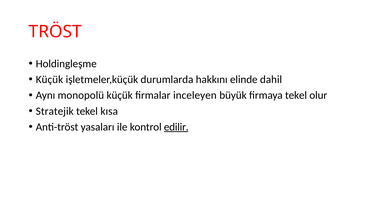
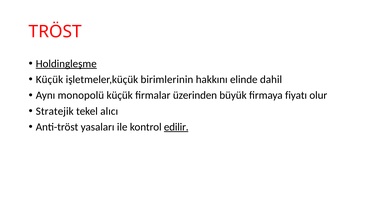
Holdingleşme underline: none -> present
durumlarda: durumlarda -> birimlerinin
inceleyen: inceleyen -> üzerinden
firmaya tekel: tekel -> fiyatı
kısa: kısa -> alıcı
